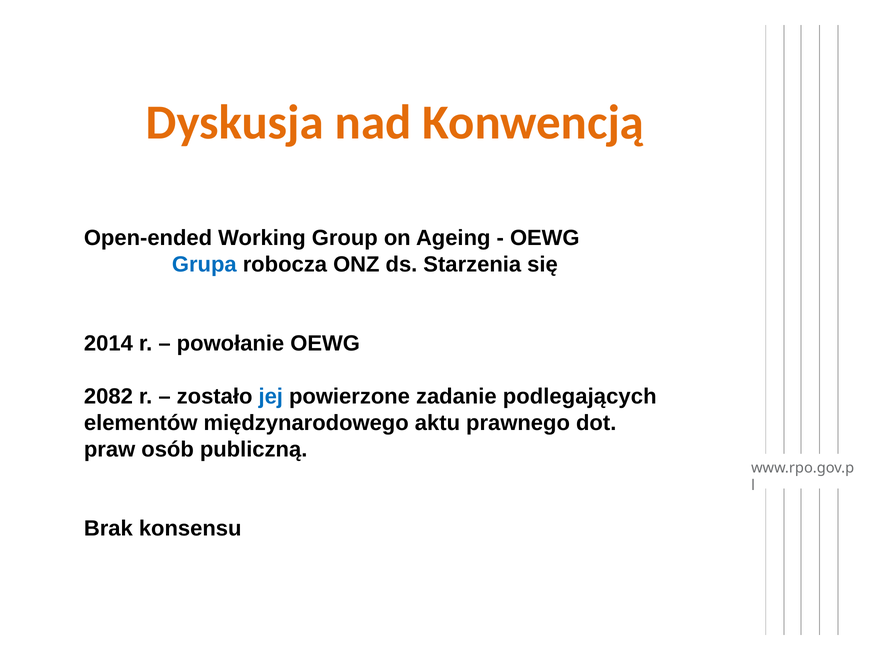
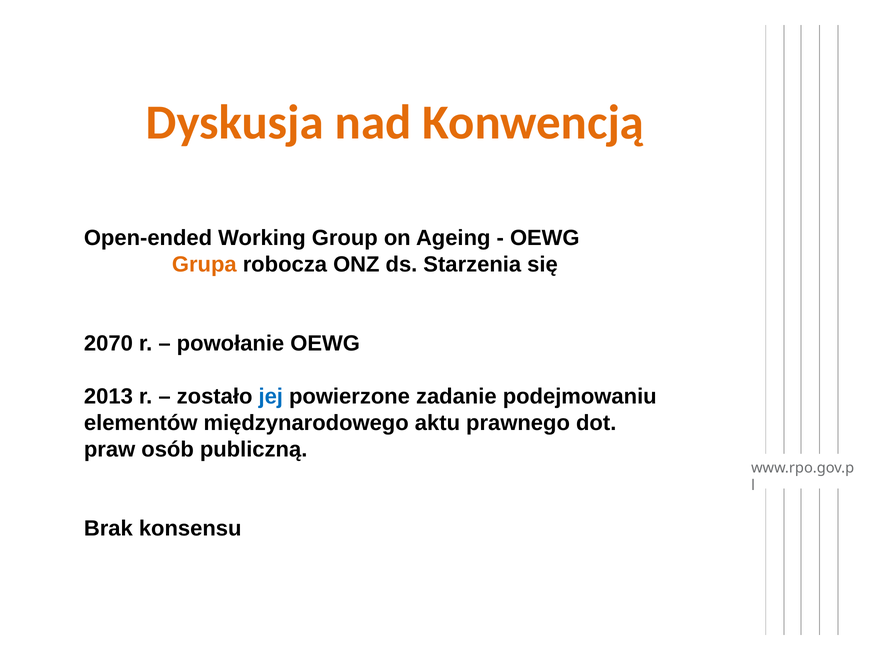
Grupa colour: blue -> orange
2014: 2014 -> 2070
2082: 2082 -> 2013
podlegających: podlegających -> podejmowaniu
